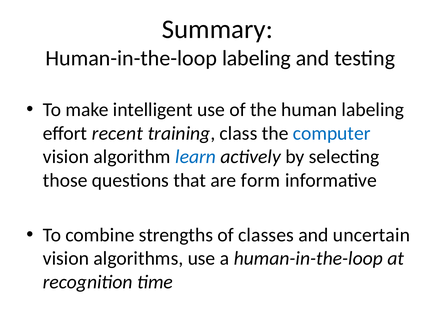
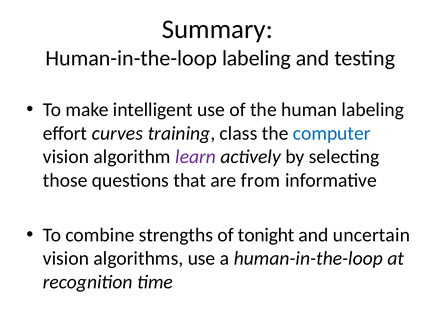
recent: recent -> curves
learn colour: blue -> purple
form: form -> from
classes: classes -> tonight
